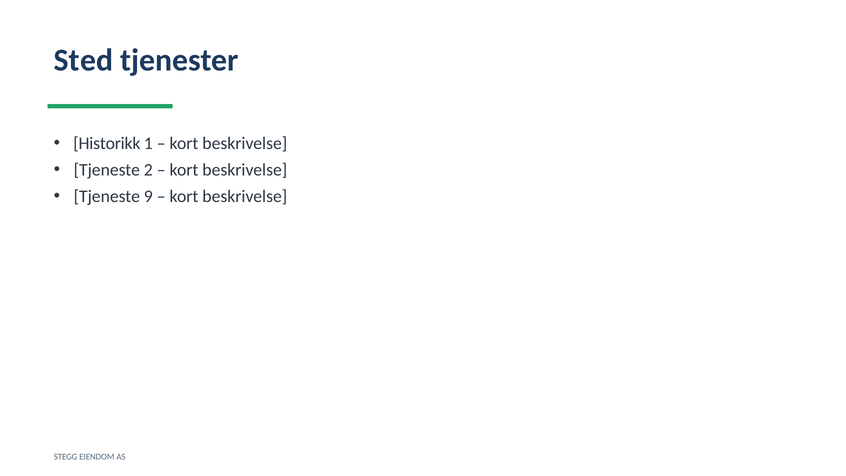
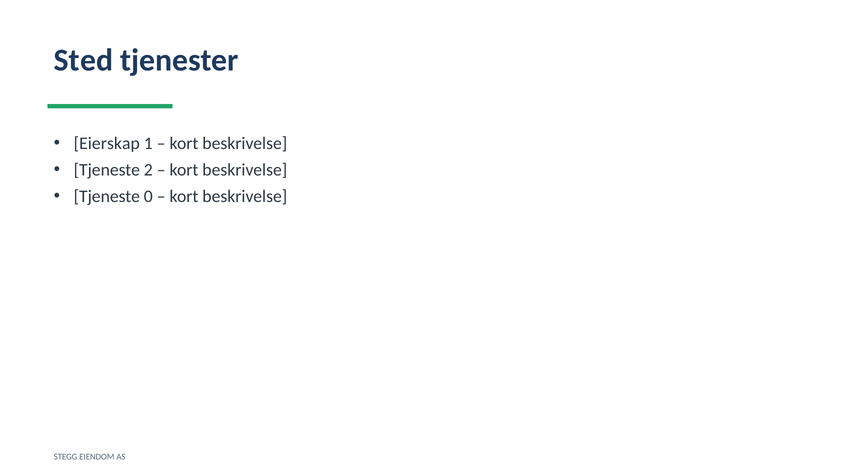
Historikk: Historikk -> Eierskap
9: 9 -> 0
